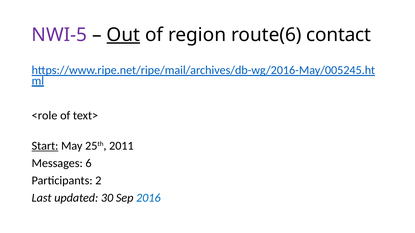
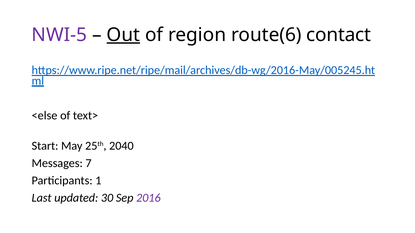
<role: <role -> <else
Start underline: present -> none
2011: 2011 -> 2040
6: 6 -> 7
2: 2 -> 1
2016 colour: blue -> purple
